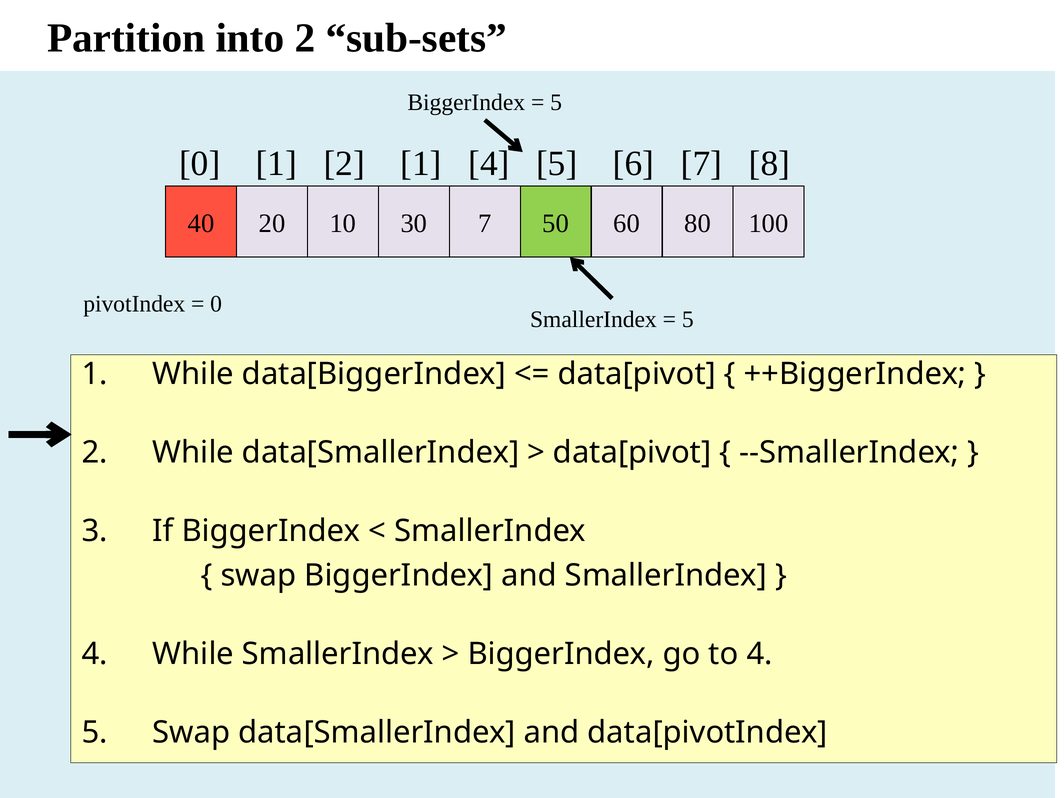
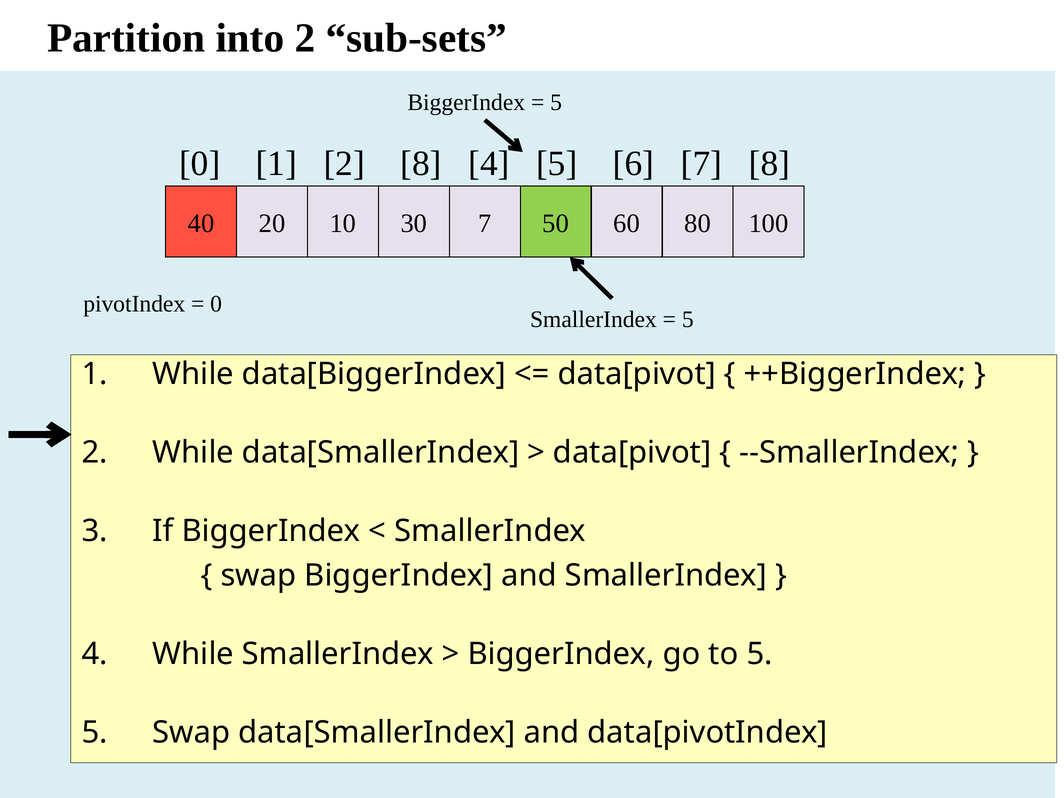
2 1: 1 -> 8
to 4: 4 -> 5
